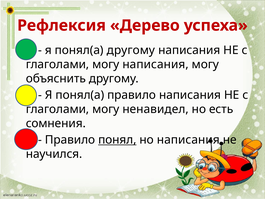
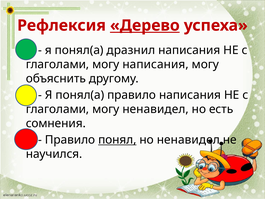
Дерево underline: none -> present
понял(а другому: другому -> дразнил
но написания: написания -> ненавидел
